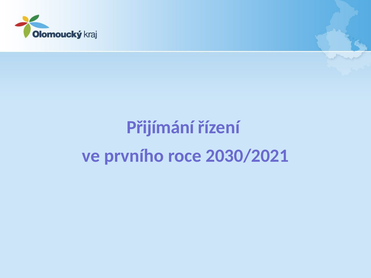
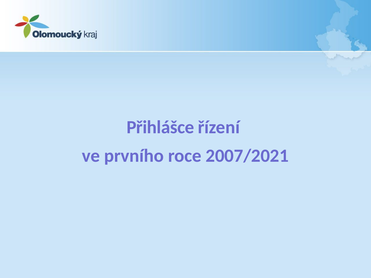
Přijímání: Přijímání -> Přihlášce
2030/2021: 2030/2021 -> 2007/2021
